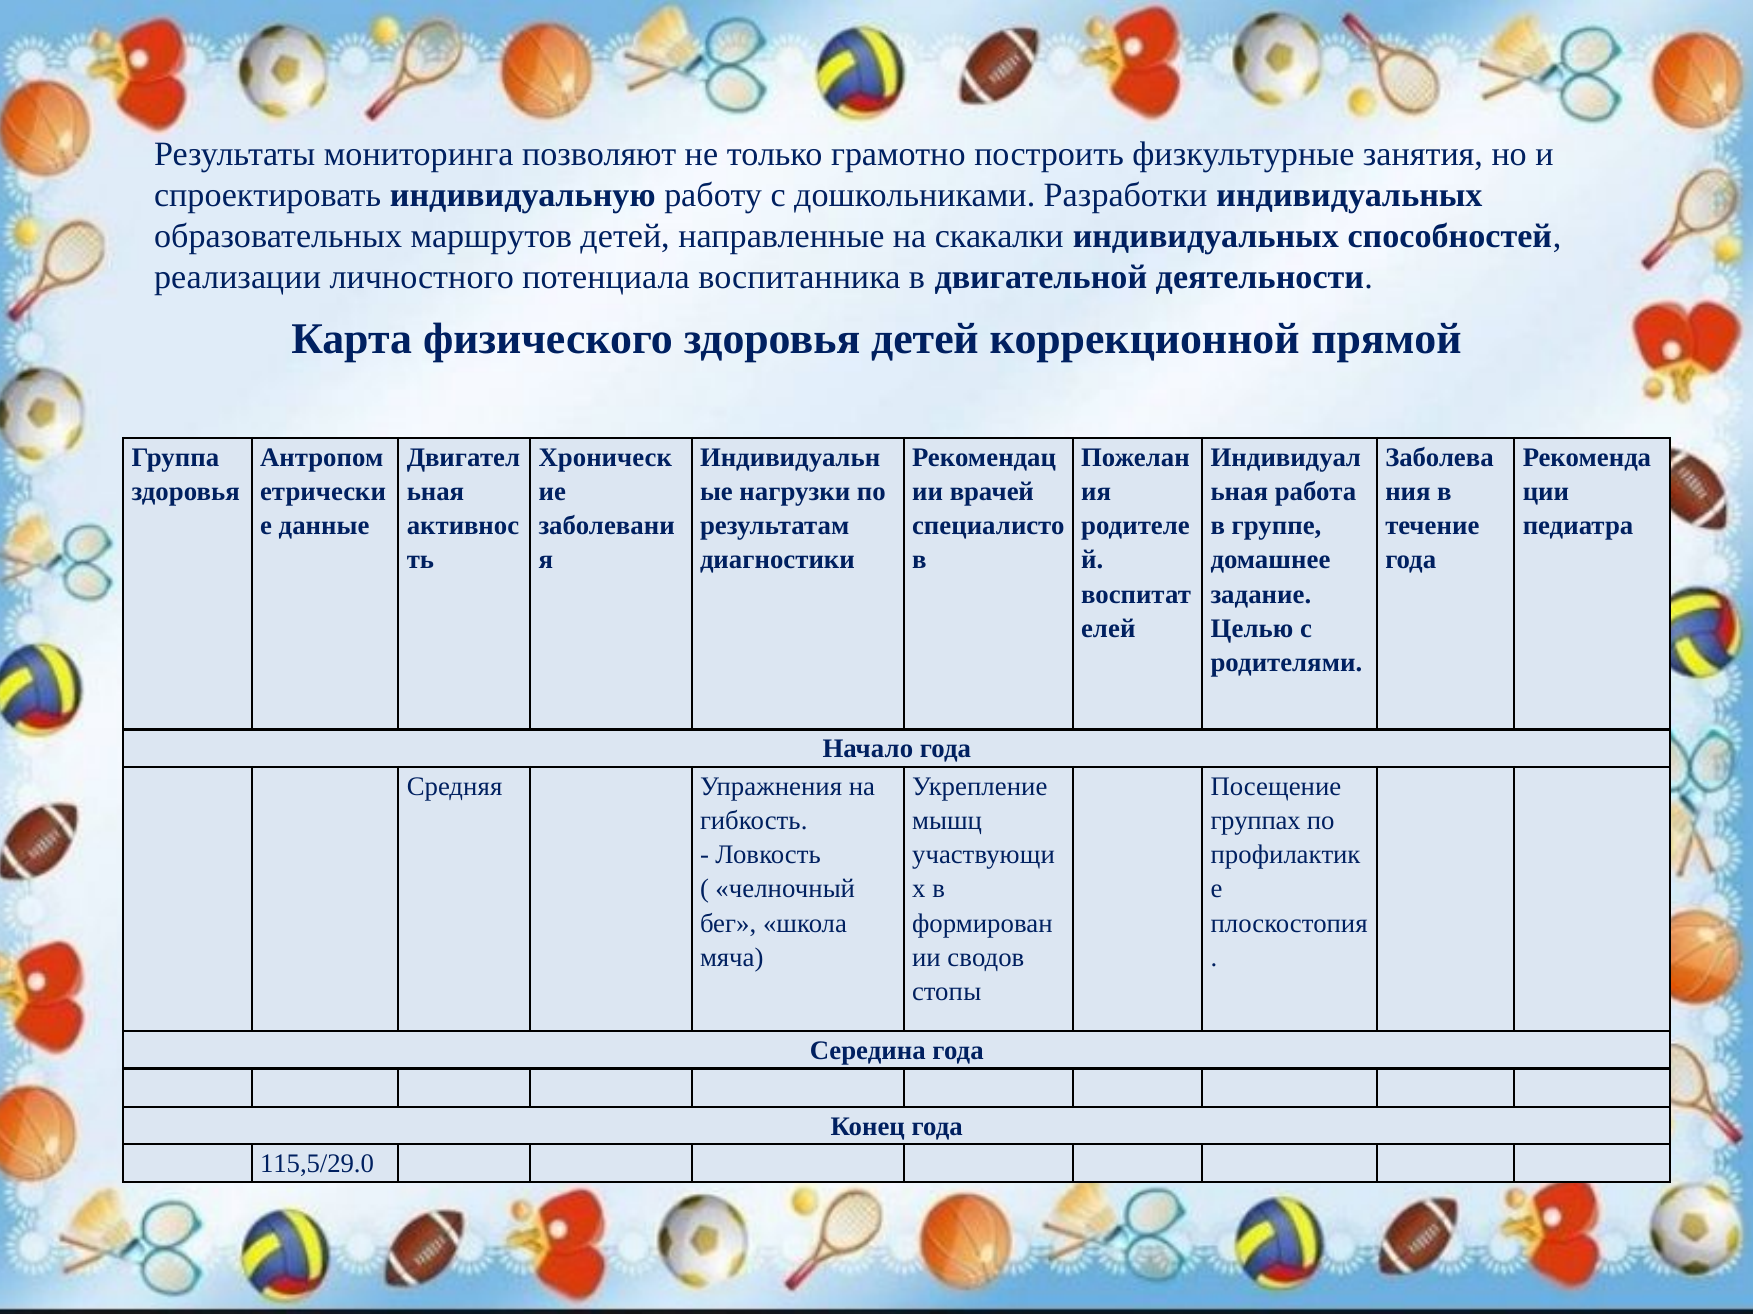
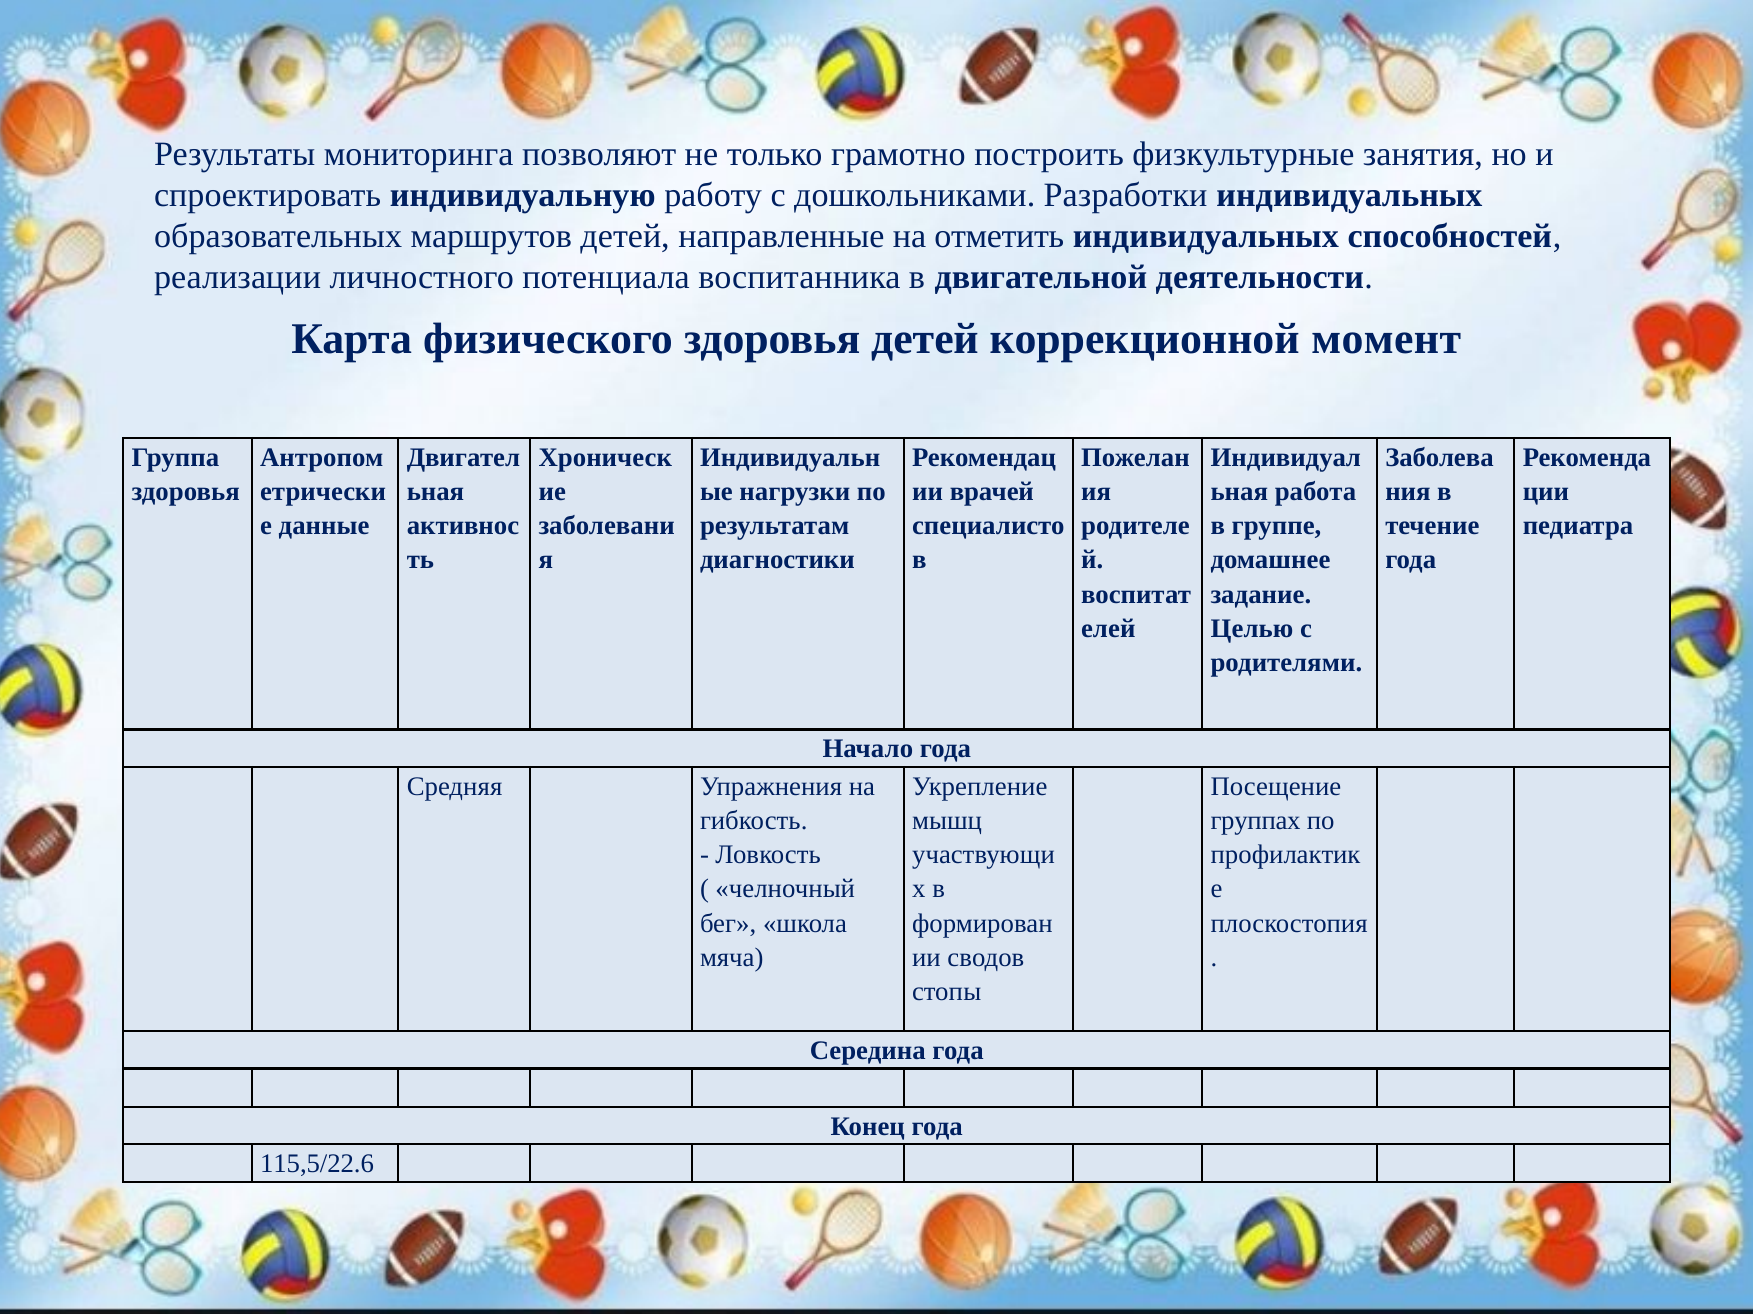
скакалки: скакалки -> отметить
прямой: прямой -> момент
115,5/29.0: 115,5/29.0 -> 115,5/22.6
